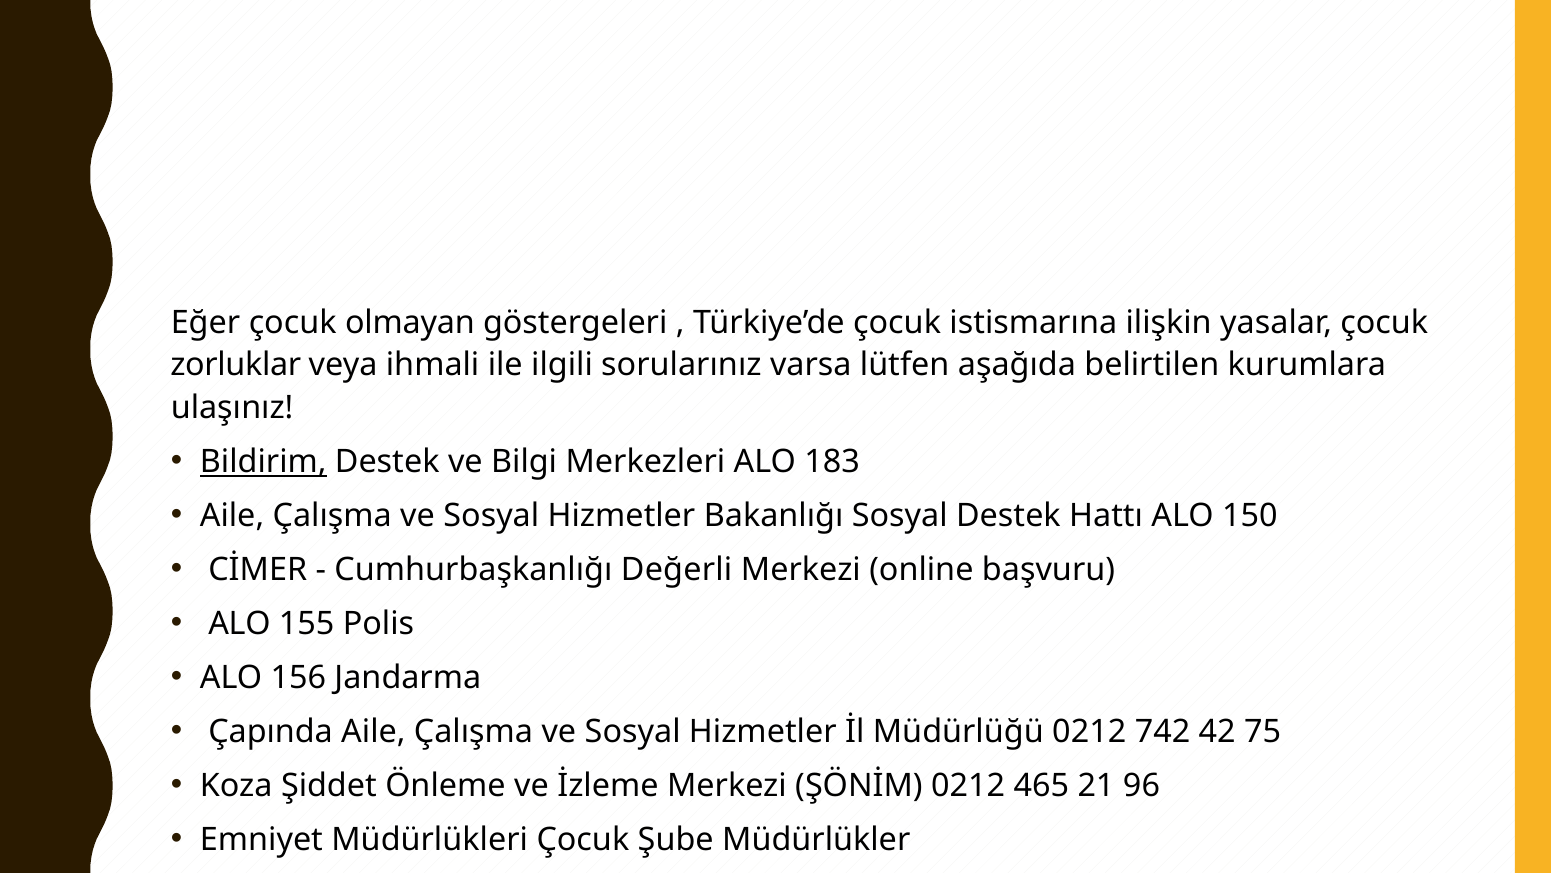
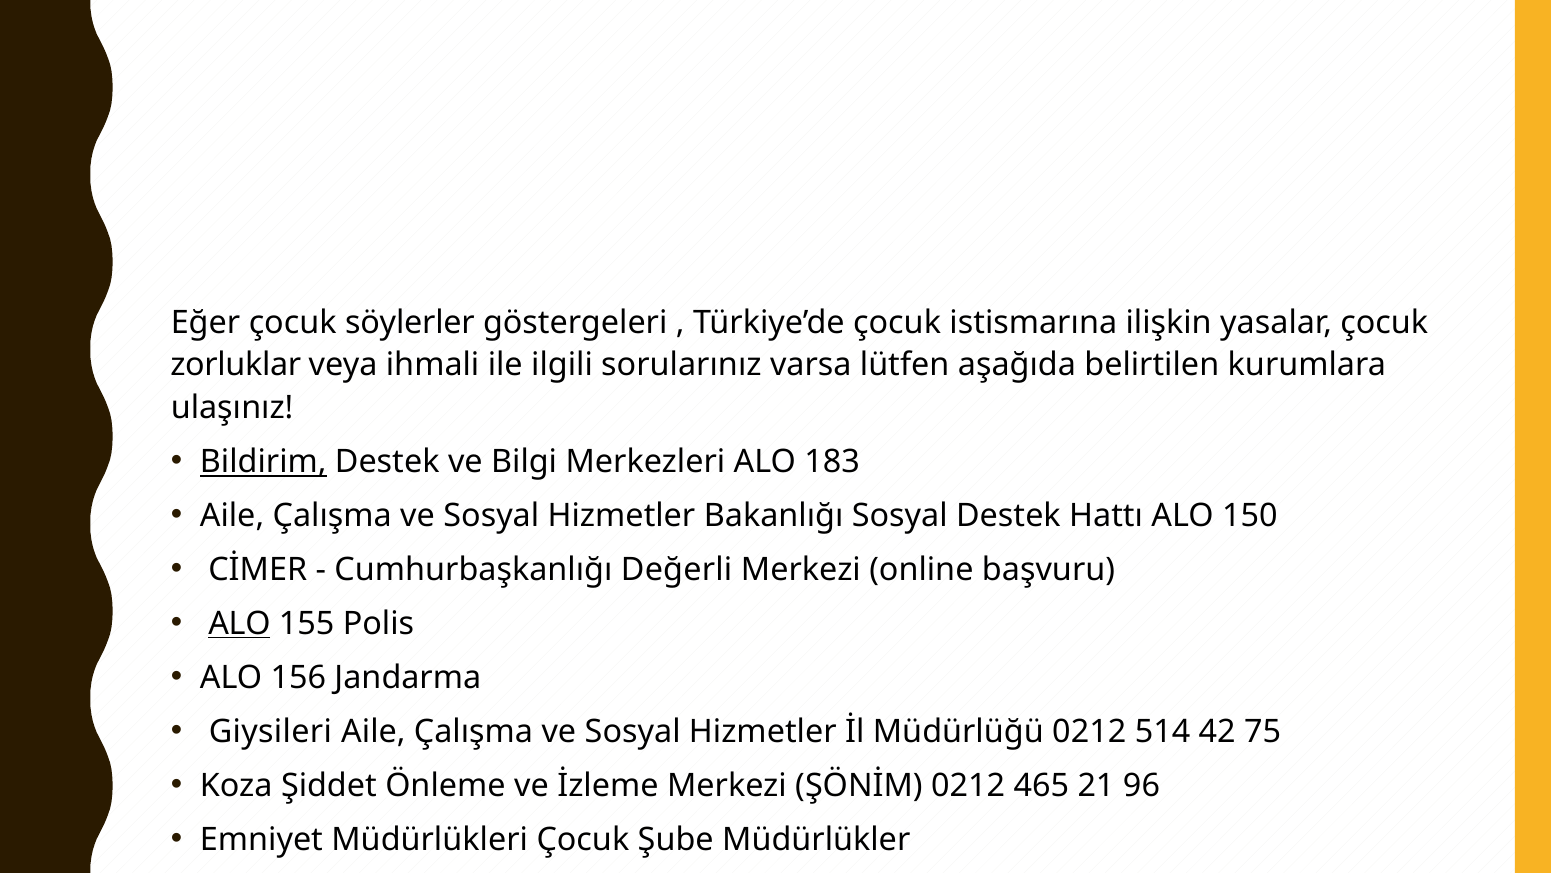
olmayan: olmayan -> söylerler
ALO at (239, 623) underline: none -> present
Çapında: Çapında -> Giysileri
742: 742 -> 514
